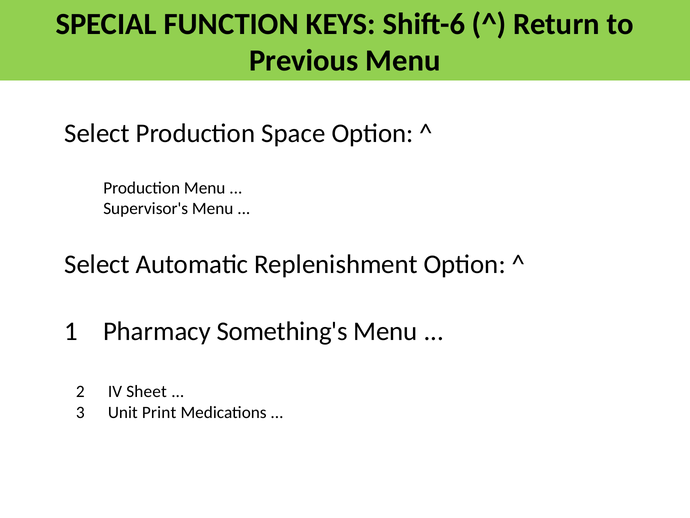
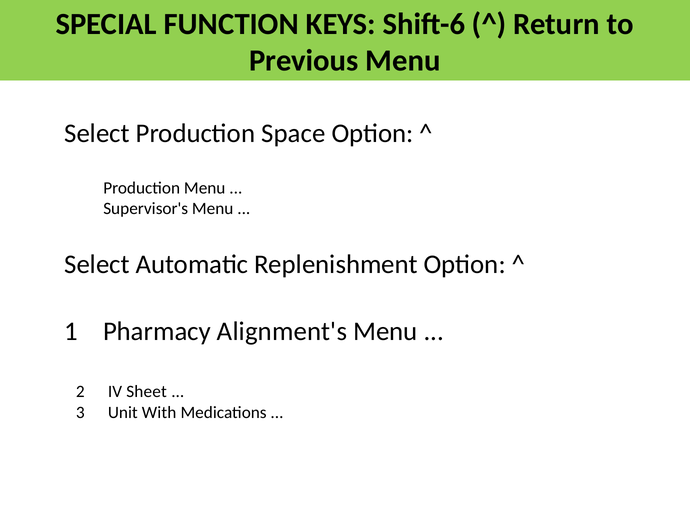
Something's: Something's -> Alignment's
Print: Print -> With
